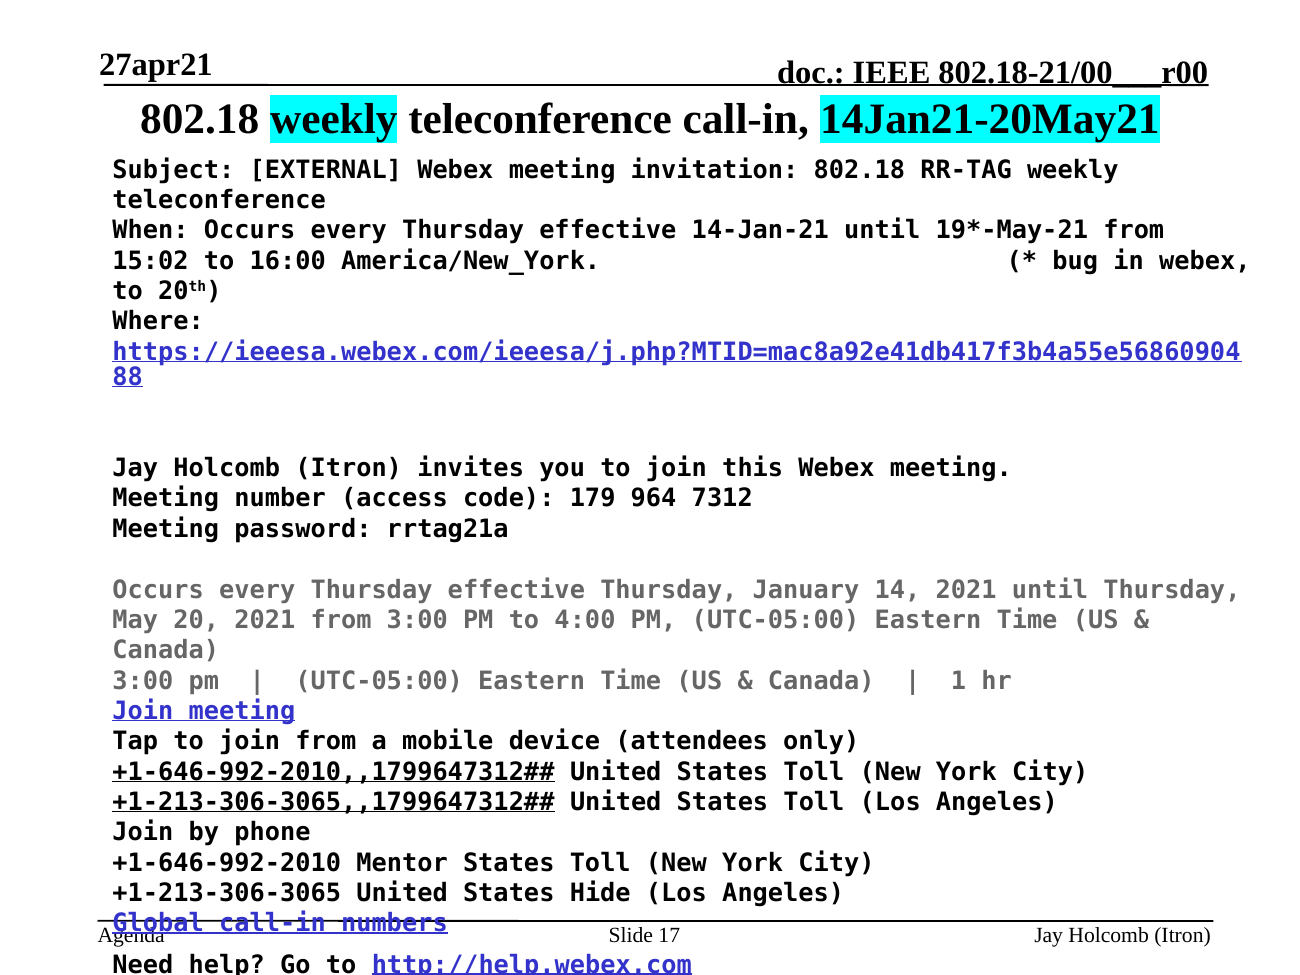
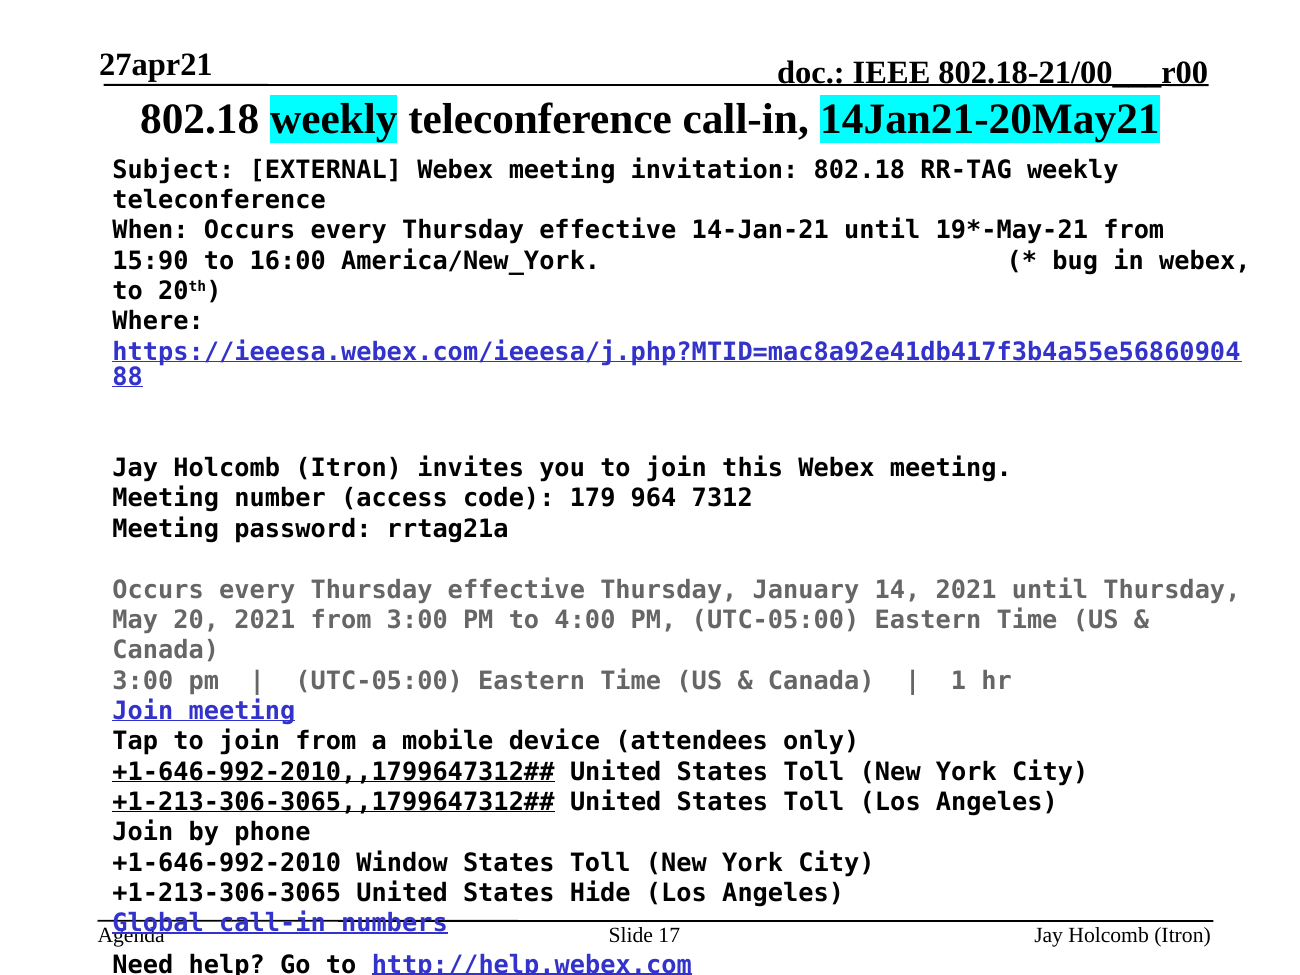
15:02: 15:02 -> 15:90
Mentor: Mentor -> Window
